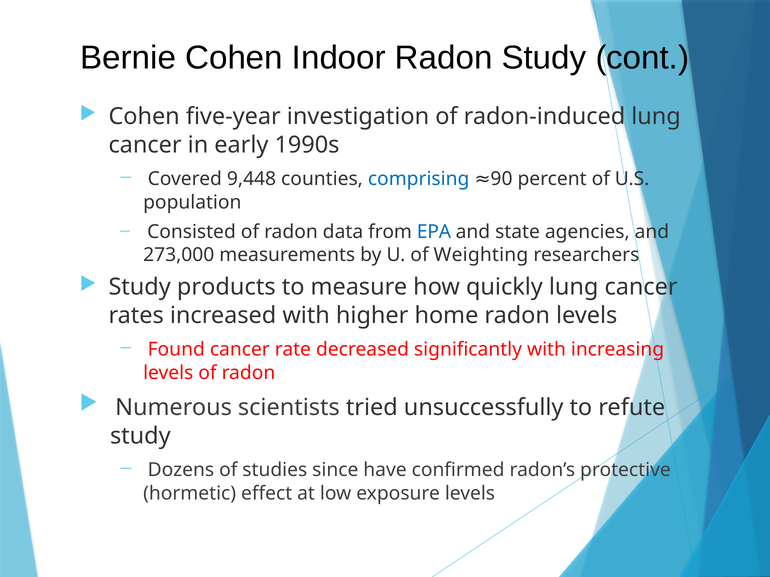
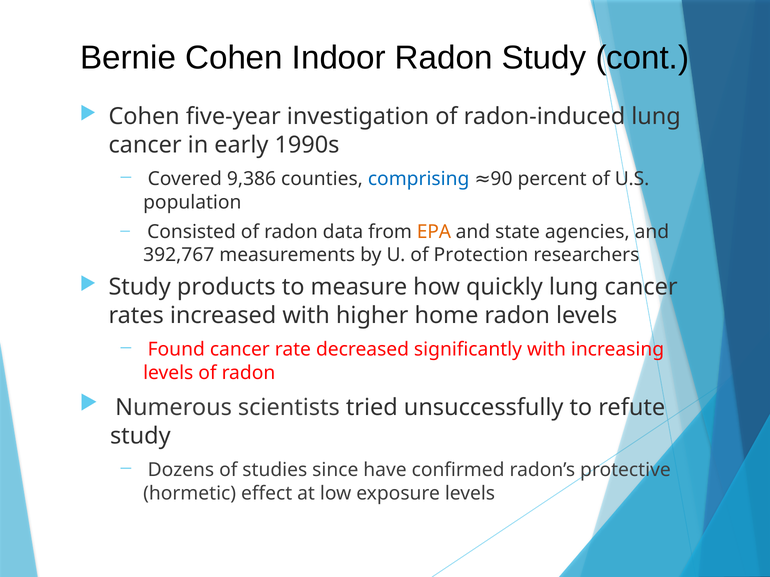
9,448: 9,448 -> 9,386
EPA colour: blue -> orange
273,000: 273,000 -> 392,767
Weighting: Weighting -> Protection
